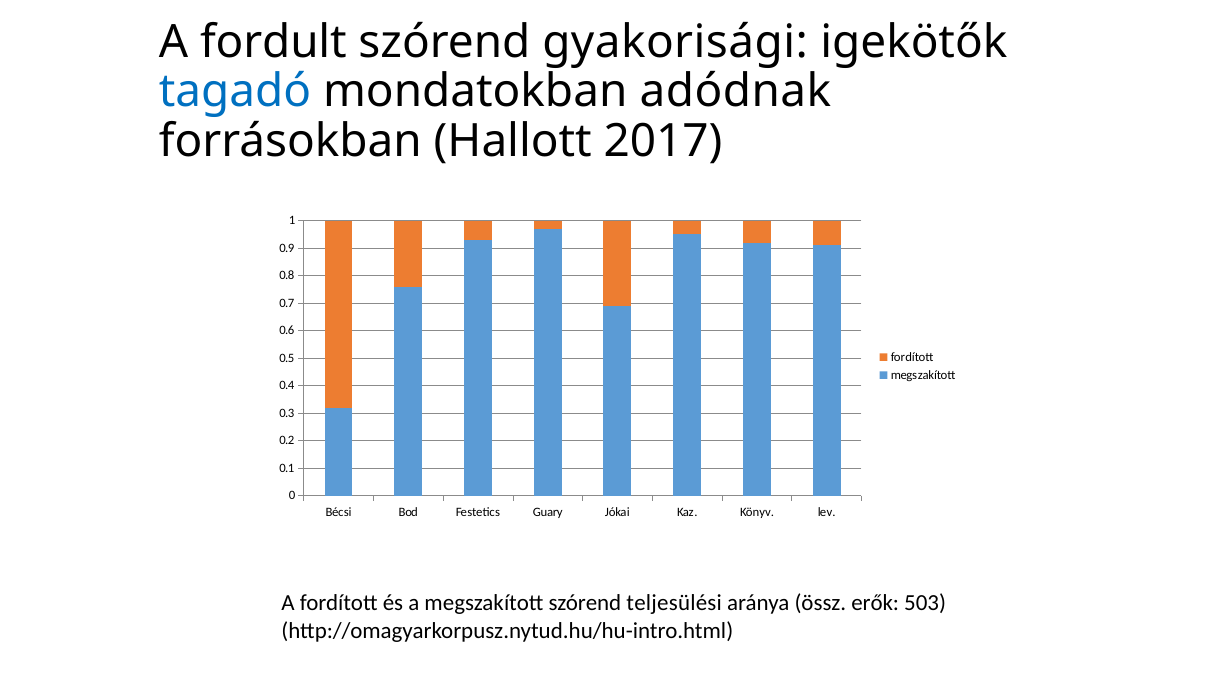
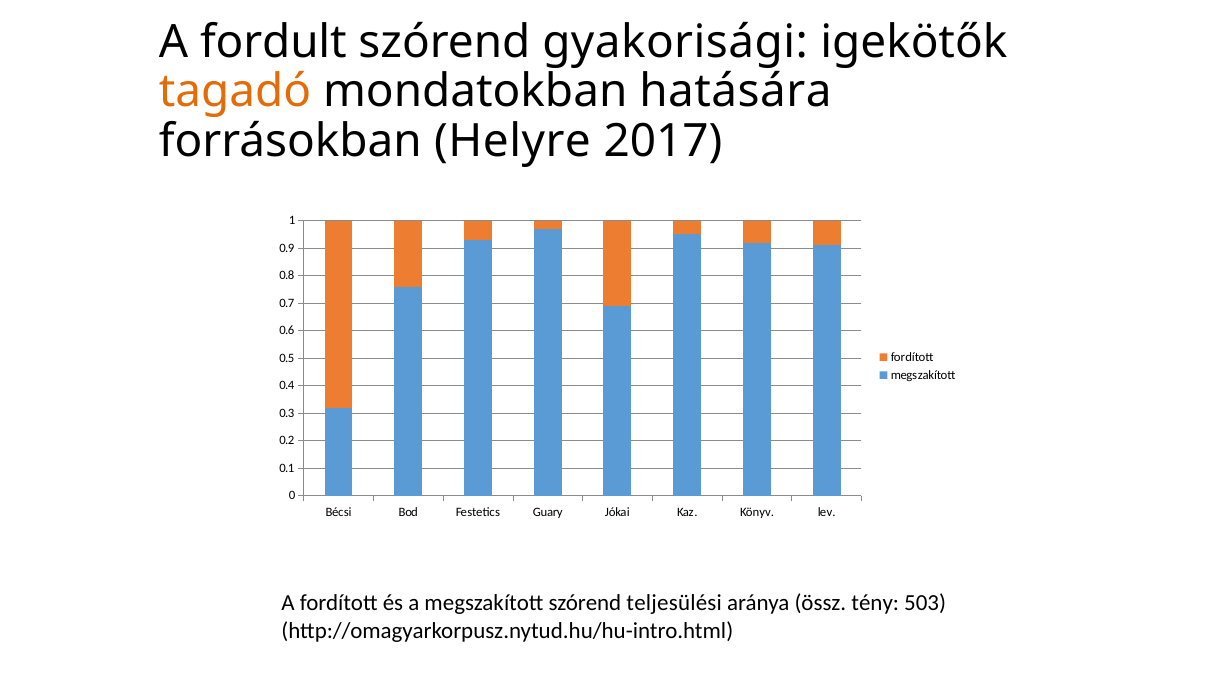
tagadó colour: blue -> orange
adódnak: adódnak -> hatására
Hallott: Hallott -> Helyre
erők: erők -> tény
